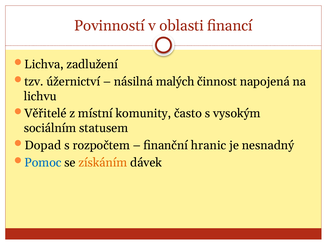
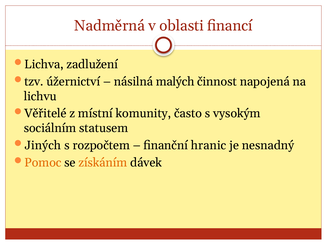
Povinností: Povinností -> Nadměrná
Dopad: Dopad -> Jiných
Pomoc colour: blue -> orange
